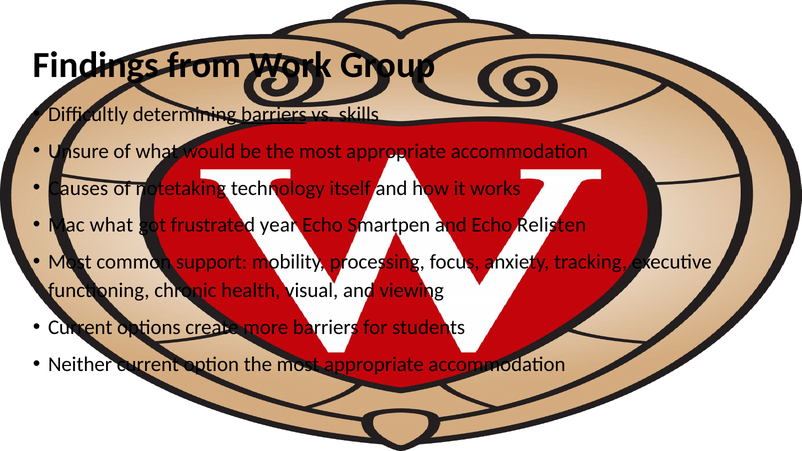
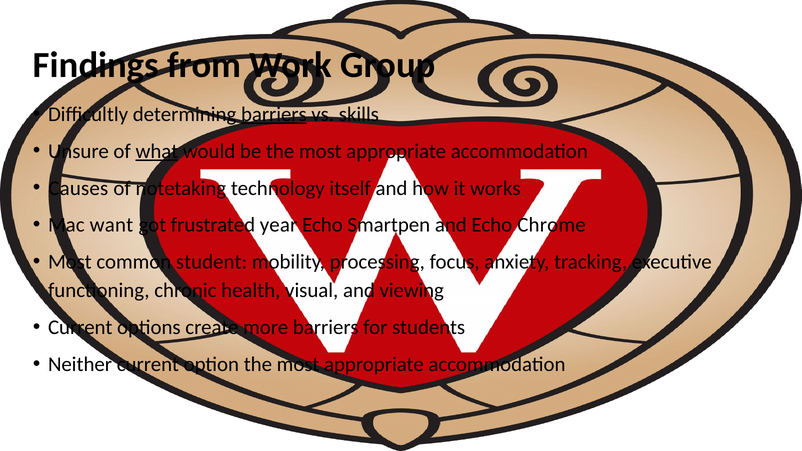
what at (157, 151) underline: none -> present
Mac what: what -> want
Relisten: Relisten -> Chrome
support: support -> student
